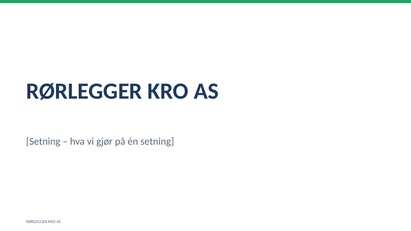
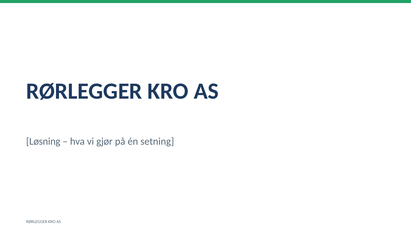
Setning at (43, 142): Setning -> Løsning
